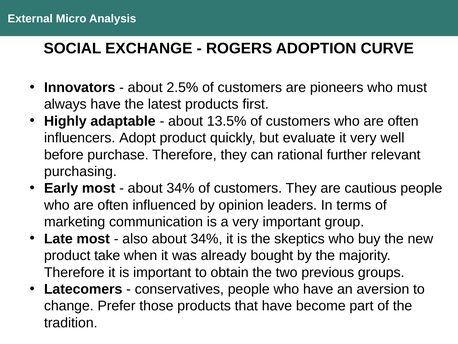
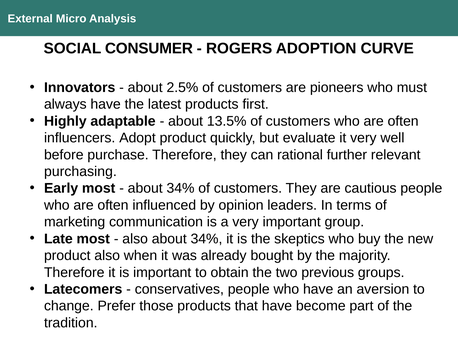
EXCHANGE: EXCHANGE -> CONSUMER
product take: take -> also
